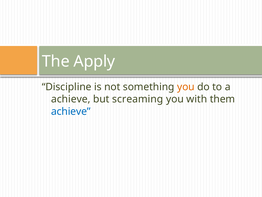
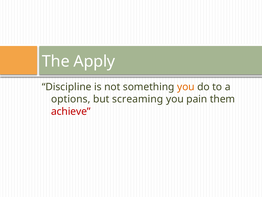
achieve at (71, 99): achieve -> options
with: with -> pain
achieve at (71, 111) colour: blue -> red
